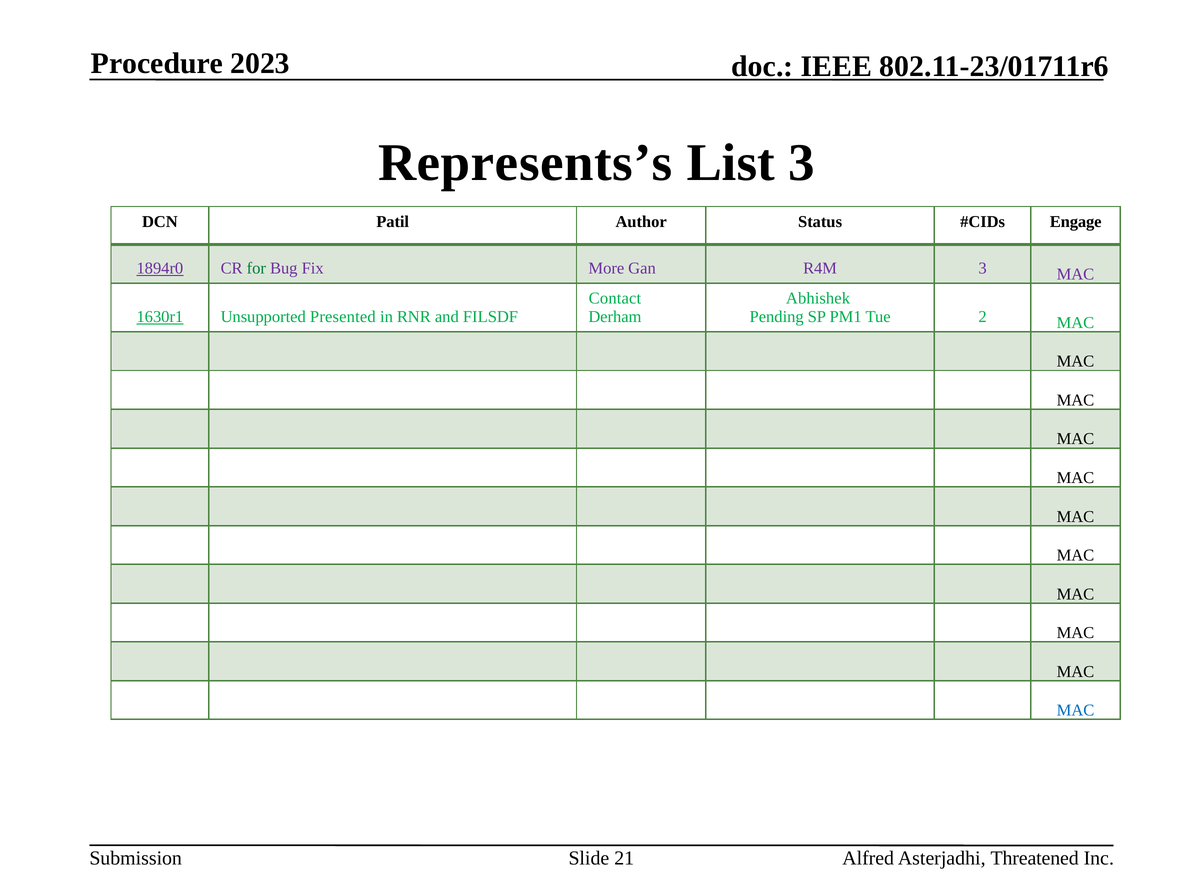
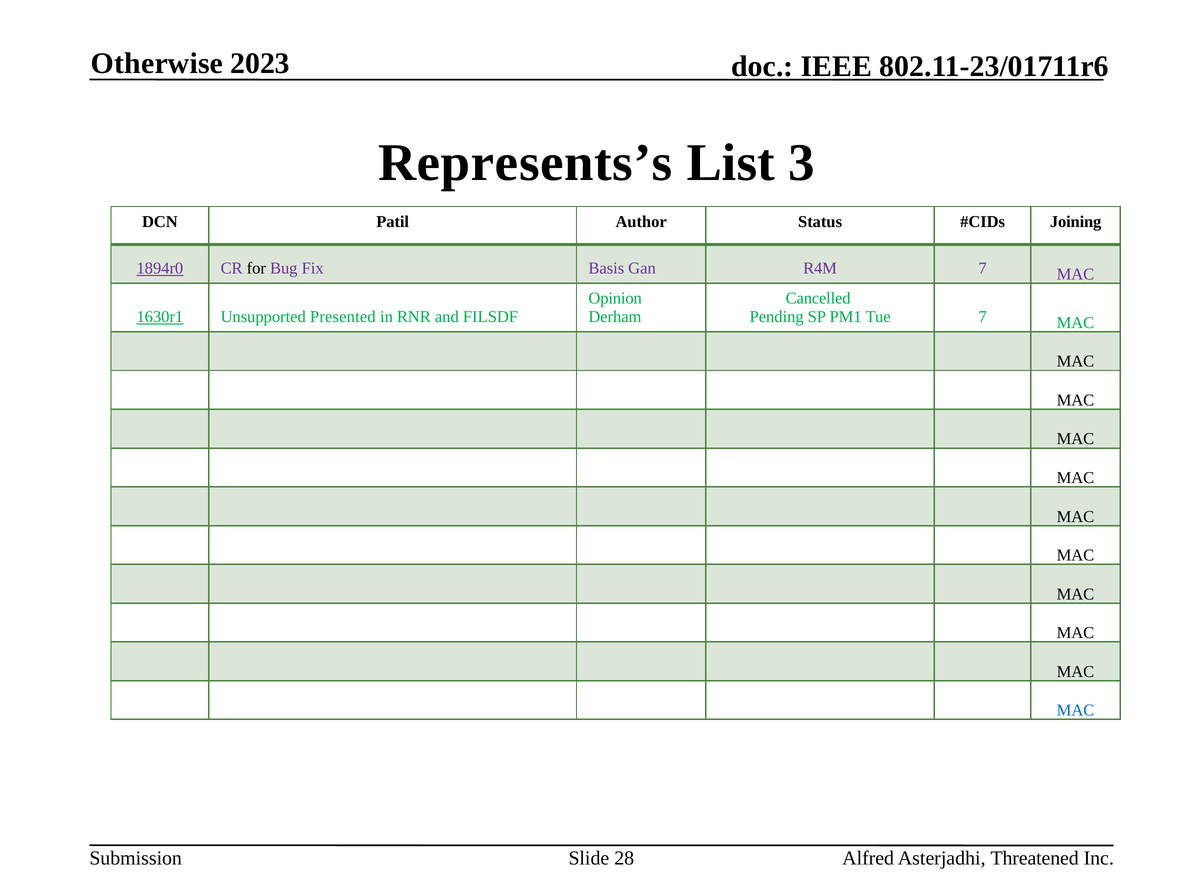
Procedure: Procedure -> Otherwise
Engage: Engage -> Joining
for colour: green -> black
More: More -> Basis
R4M 3: 3 -> 7
Contact: Contact -> Opinion
Abhishek: Abhishek -> Cancelled
Tue 2: 2 -> 7
21: 21 -> 28
